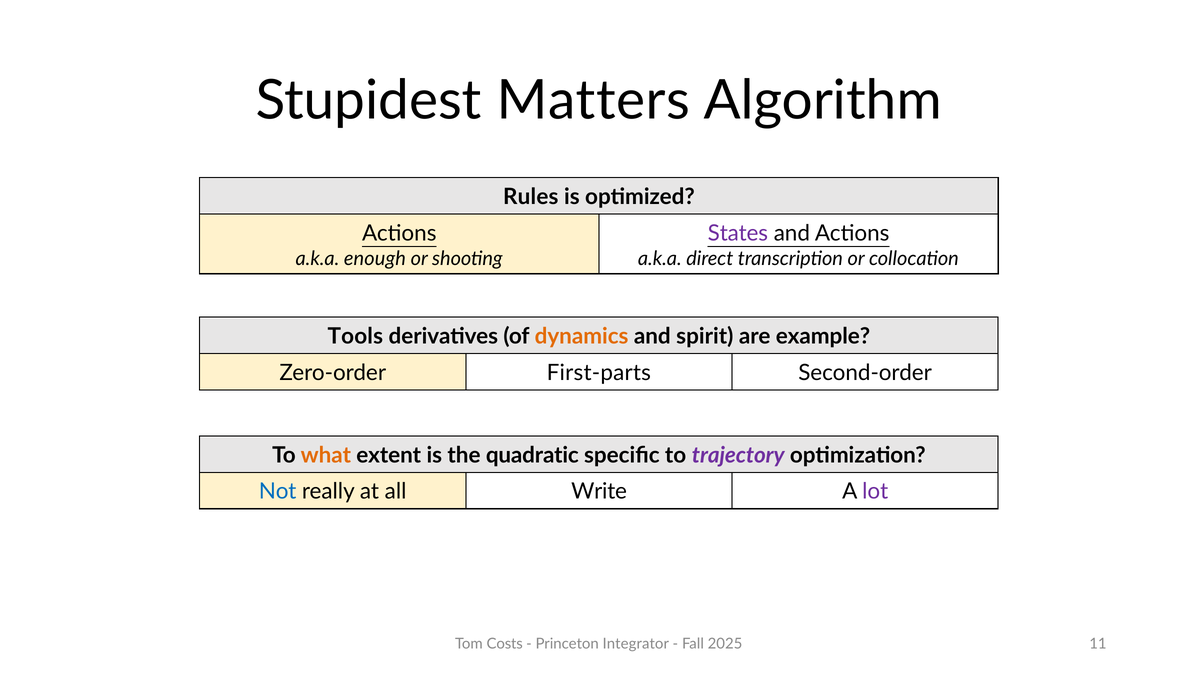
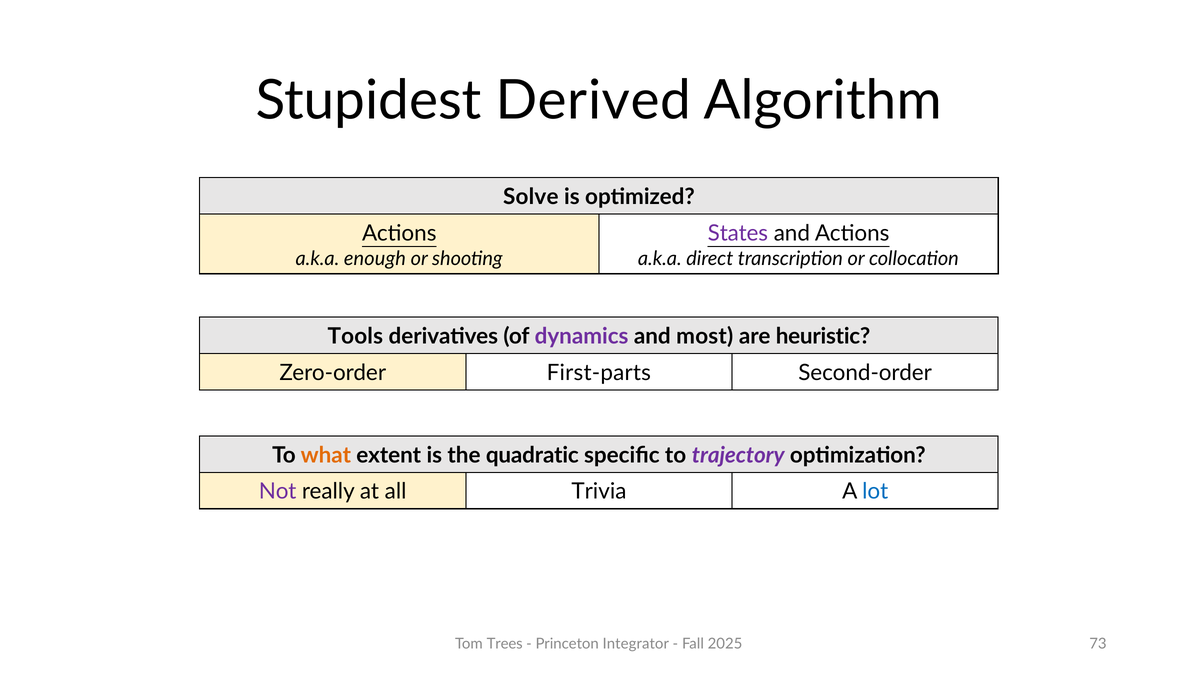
Matters: Matters -> Derived
Rules: Rules -> Solve
dynamics colour: orange -> purple
spirit: spirit -> most
example: example -> heuristic
Not colour: blue -> purple
Write: Write -> Trivia
lot colour: purple -> blue
Costs: Costs -> Trees
11: 11 -> 73
